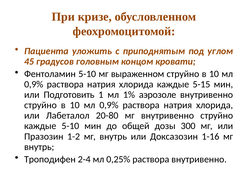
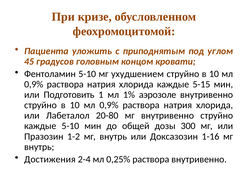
выраженном: выраженном -> ухудшением
Троподифен: Троподифен -> Достижения
